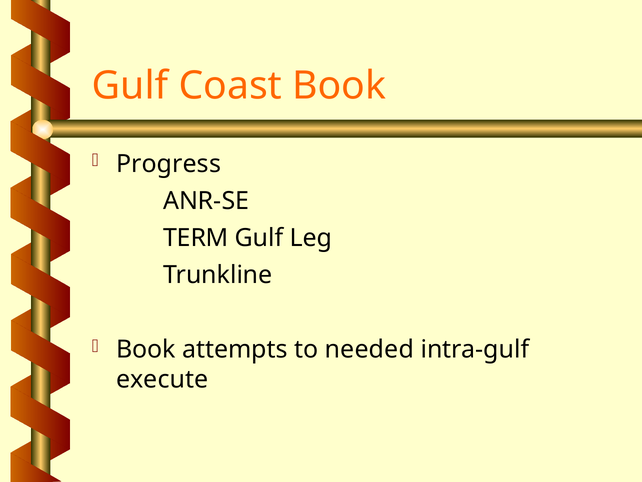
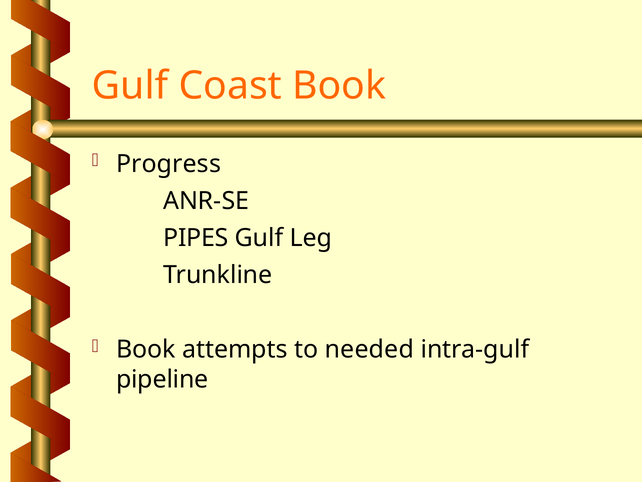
TERM: TERM -> PIPES
execute: execute -> pipeline
